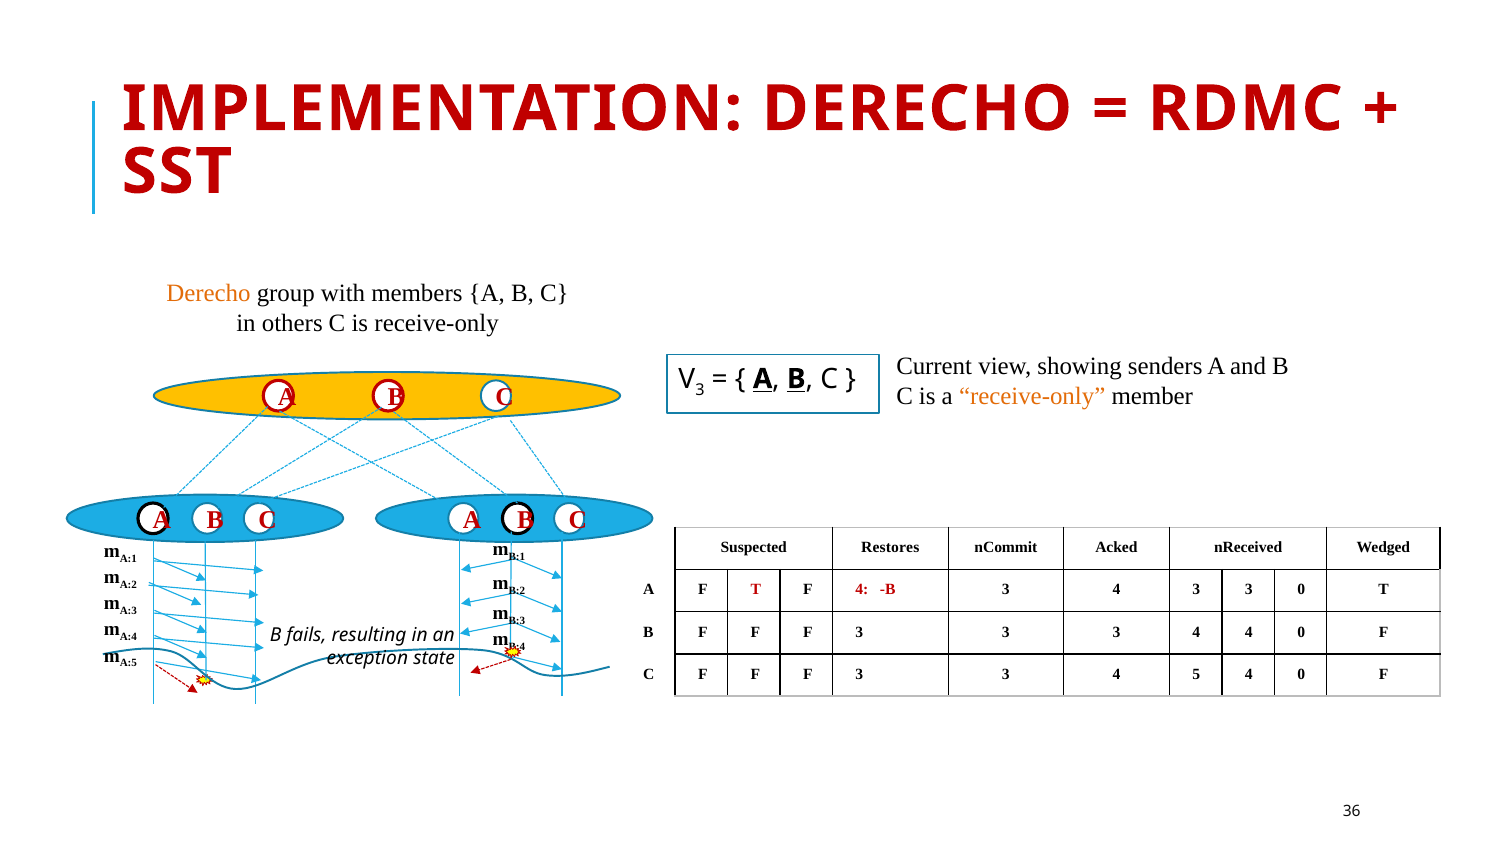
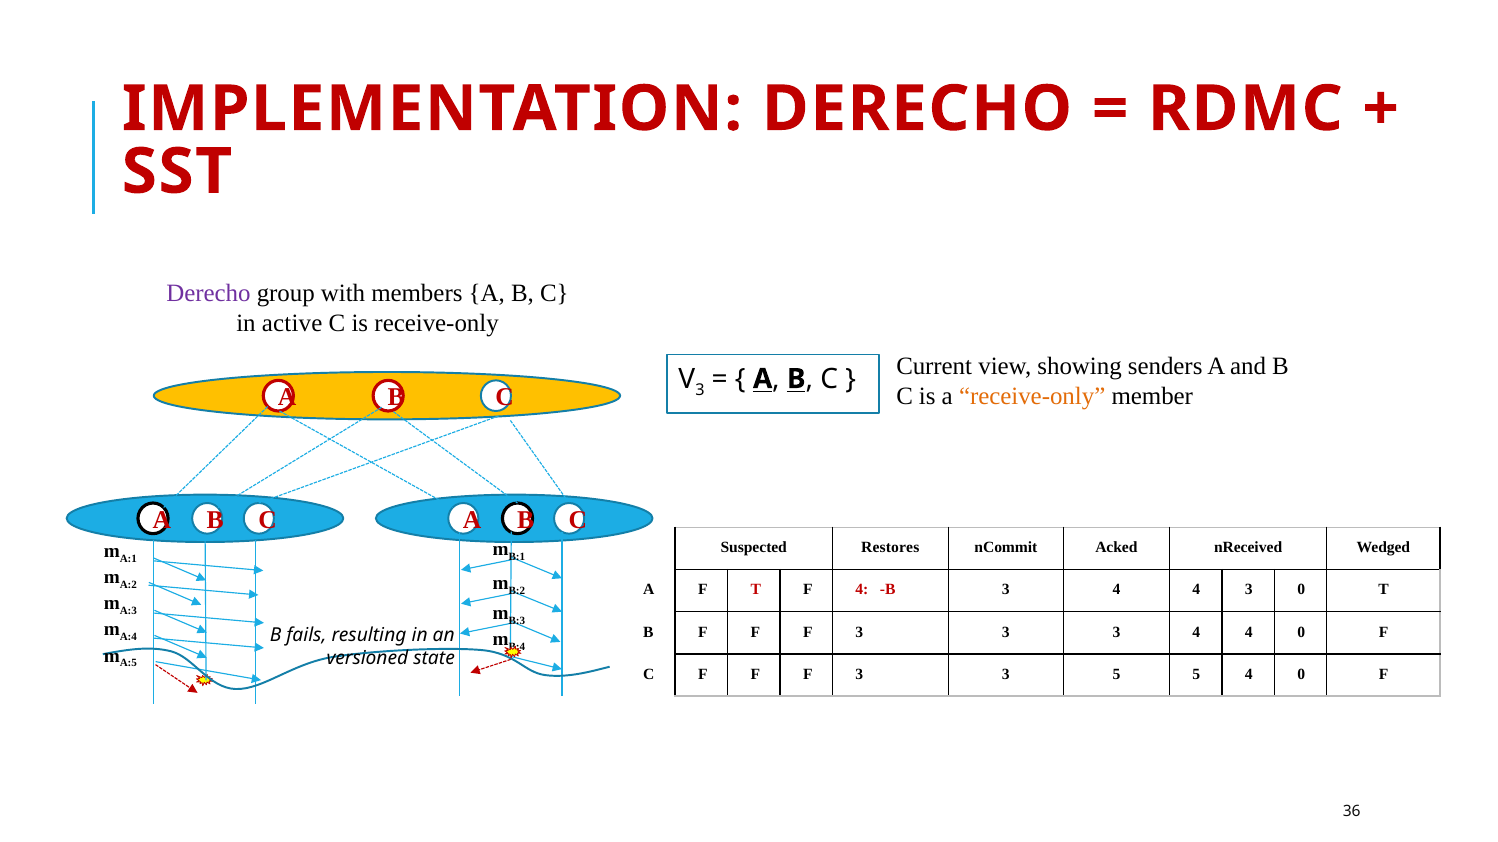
Derecho at (208, 293) colour: orange -> purple
others: others -> active
B 3 4 3: 3 -> 4
exception: exception -> versioned
F 3 3 4: 4 -> 5
